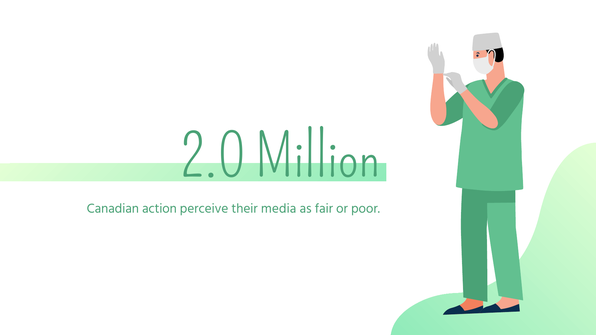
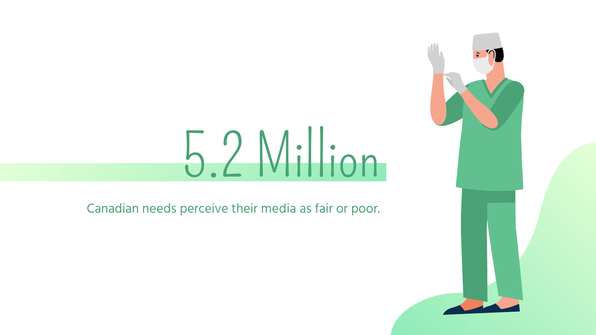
2.0: 2.0 -> 5.2
action: action -> needs
